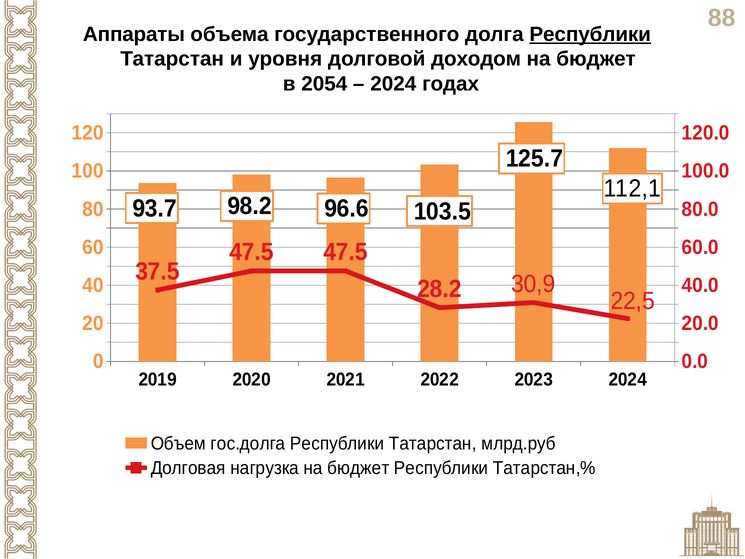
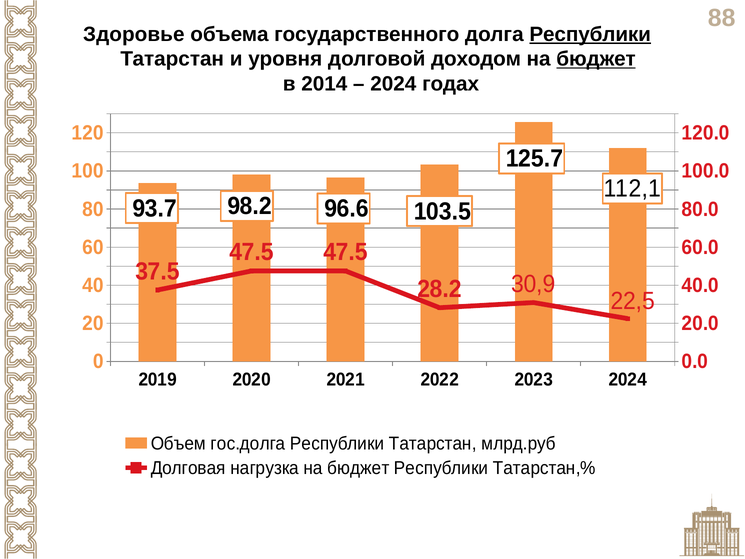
Аппараты: Аппараты -> Здоровье
бюджет at (596, 59) underline: none -> present
2054: 2054 -> 2014
